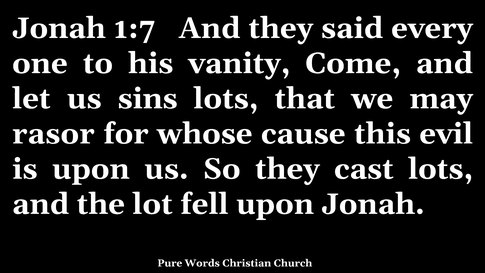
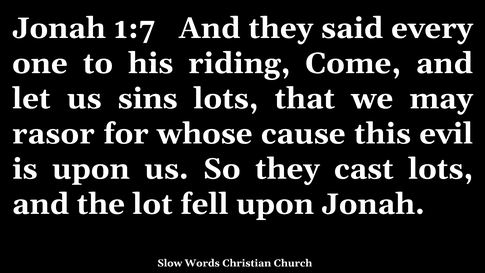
vanity: vanity -> riding
Pure: Pure -> Slow
